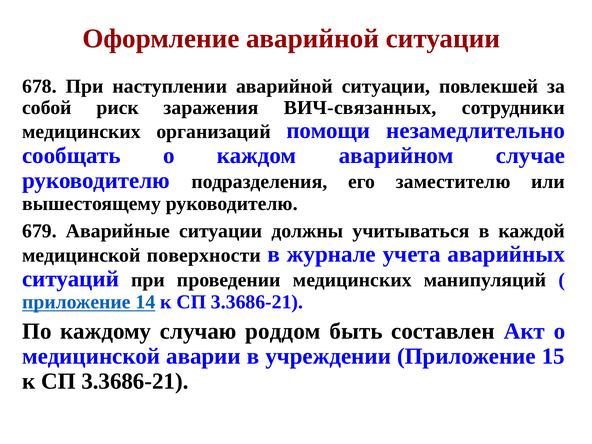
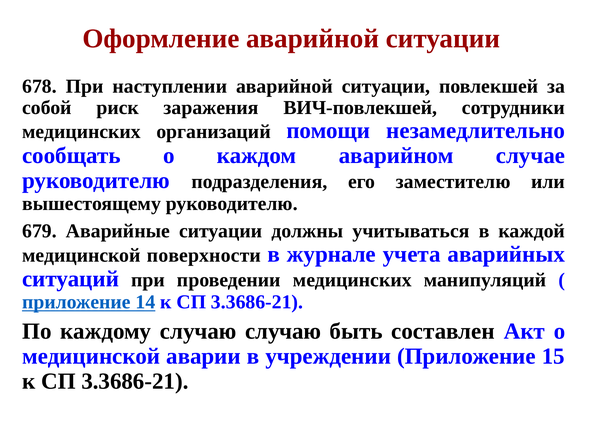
ВИЧ-связанных: ВИЧ-связанных -> ВИЧ-повлекшей
случаю роддом: роддом -> случаю
